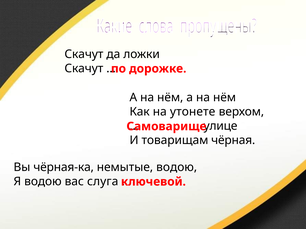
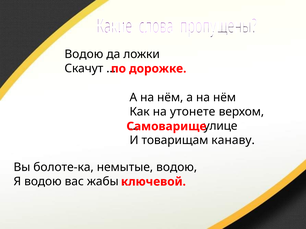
Скачут at (84, 54): Скачут -> Водою
чёрная: чёрная -> канаву
чёрная-ка: чёрная-ка -> болоте-ка
слуга: слуга -> жабы
